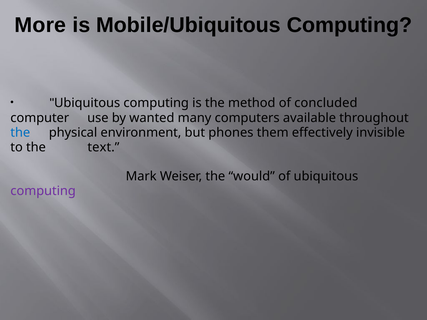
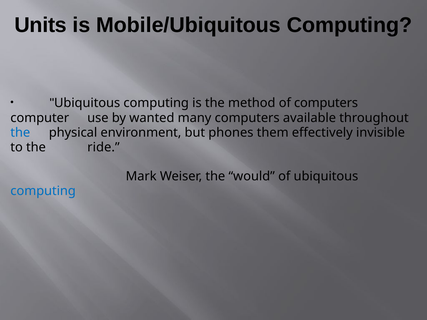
More: More -> Units
of concluded: concluded -> computers
text: text -> ride
computing at (43, 191) colour: purple -> blue
